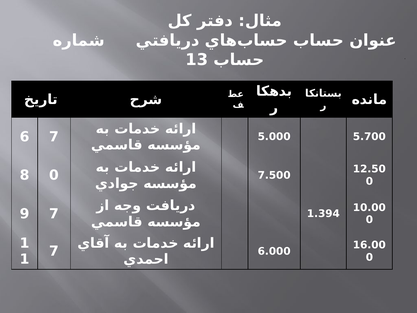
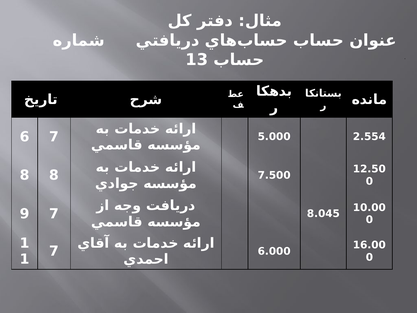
5.700: 5.700 -> 2.554
8 0: 0 -> 8
1.394: 1.394 -> 8.045
